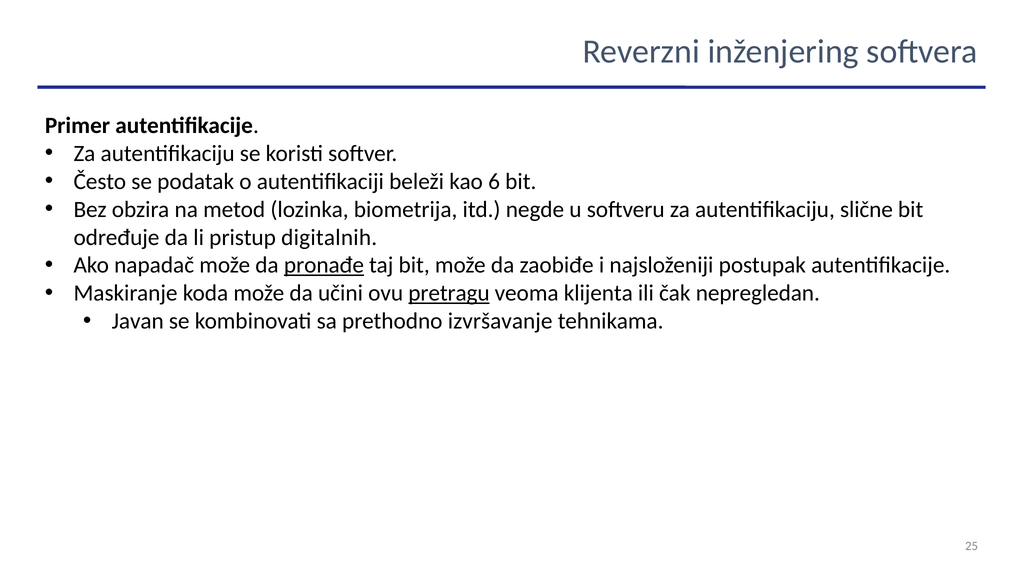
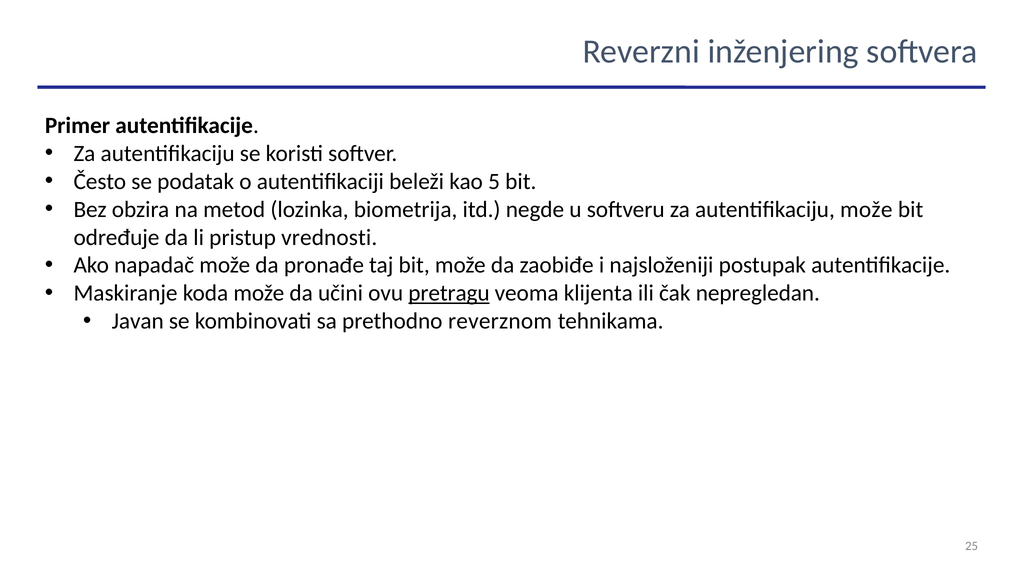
6: 6 -> 5
autentifikaciju slične: slične -> može
digitalnih: digitalnih -> vrednosti
pronađe underline: present -> none
izvršavanje: izvršavanje -> reverznom
